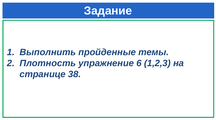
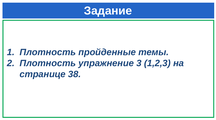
Выполнить at (48, 52): Выполнить -> Плотность
6: 6 -> 3
